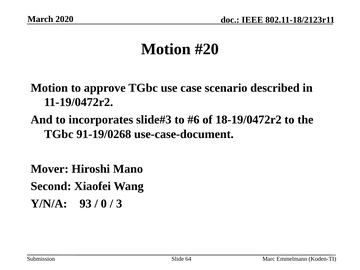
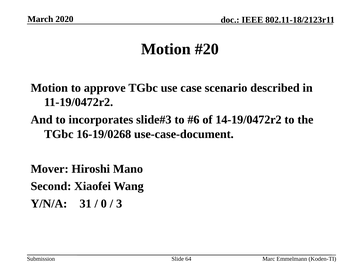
18-19/0472r2: 18-19/0472r2 -> 14-19/0472r2
91-19/0268: 91-19/0268 -> 16-19/0268
93: 93 -> 31
